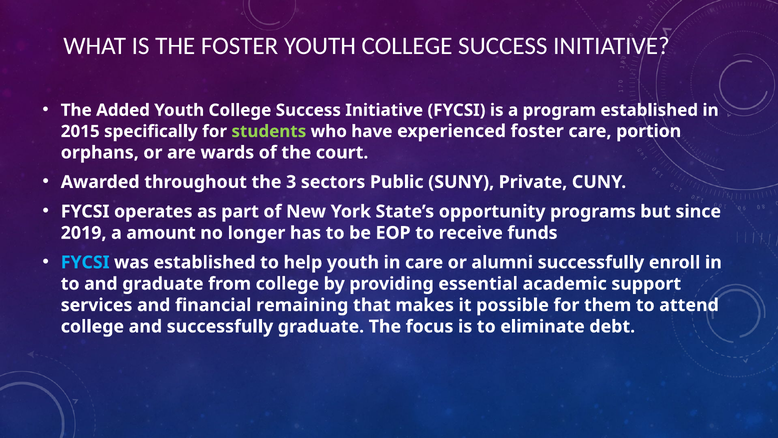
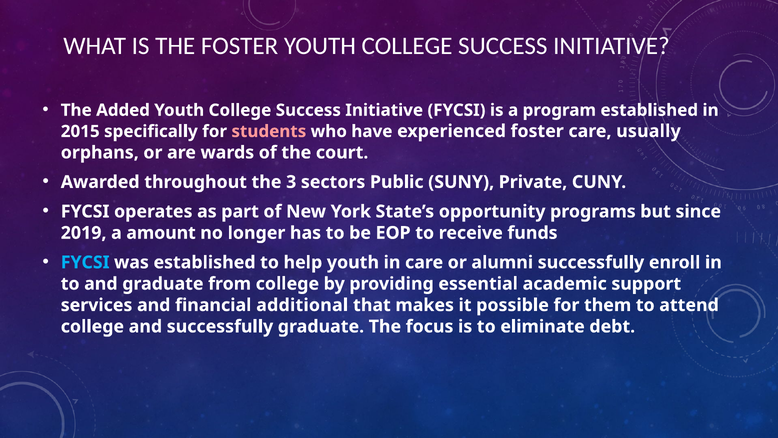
students colour: light green -> pink
portion: portion -> usually
remaining: remaining -> additional
